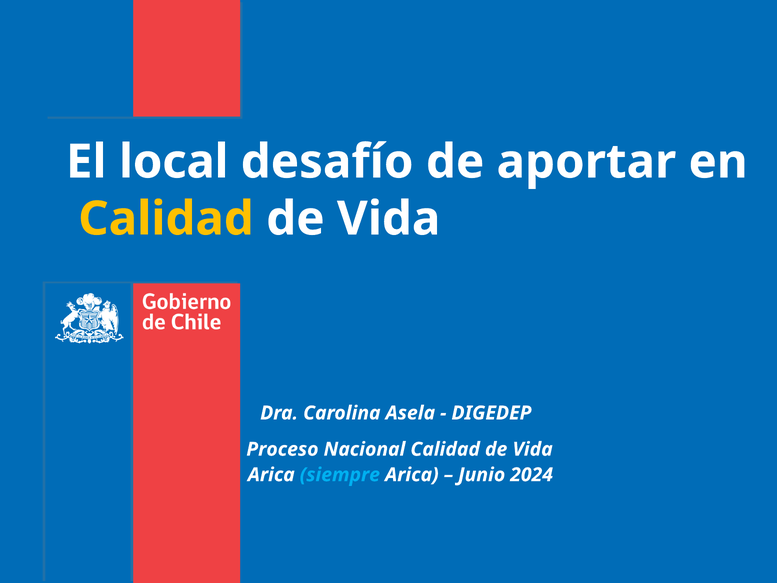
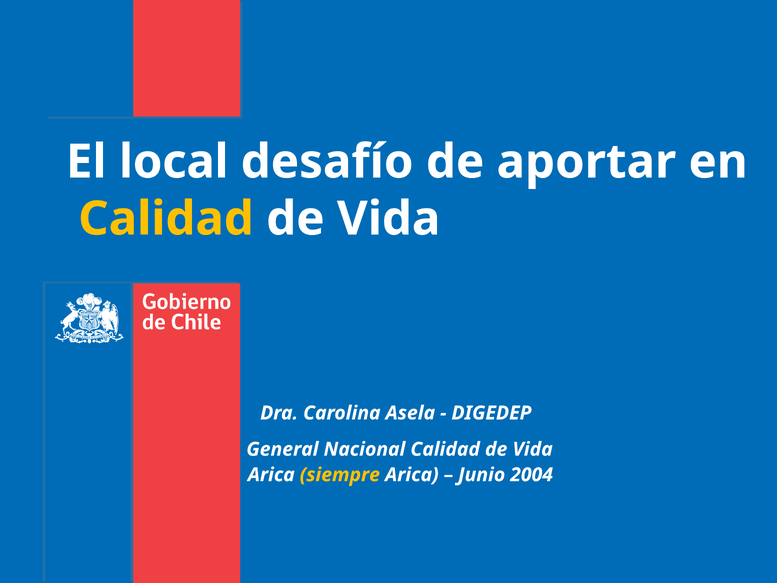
Proceso: Proceso -> General
siempre colour: light blue -> yellow
2024: 2024 -> 2004
